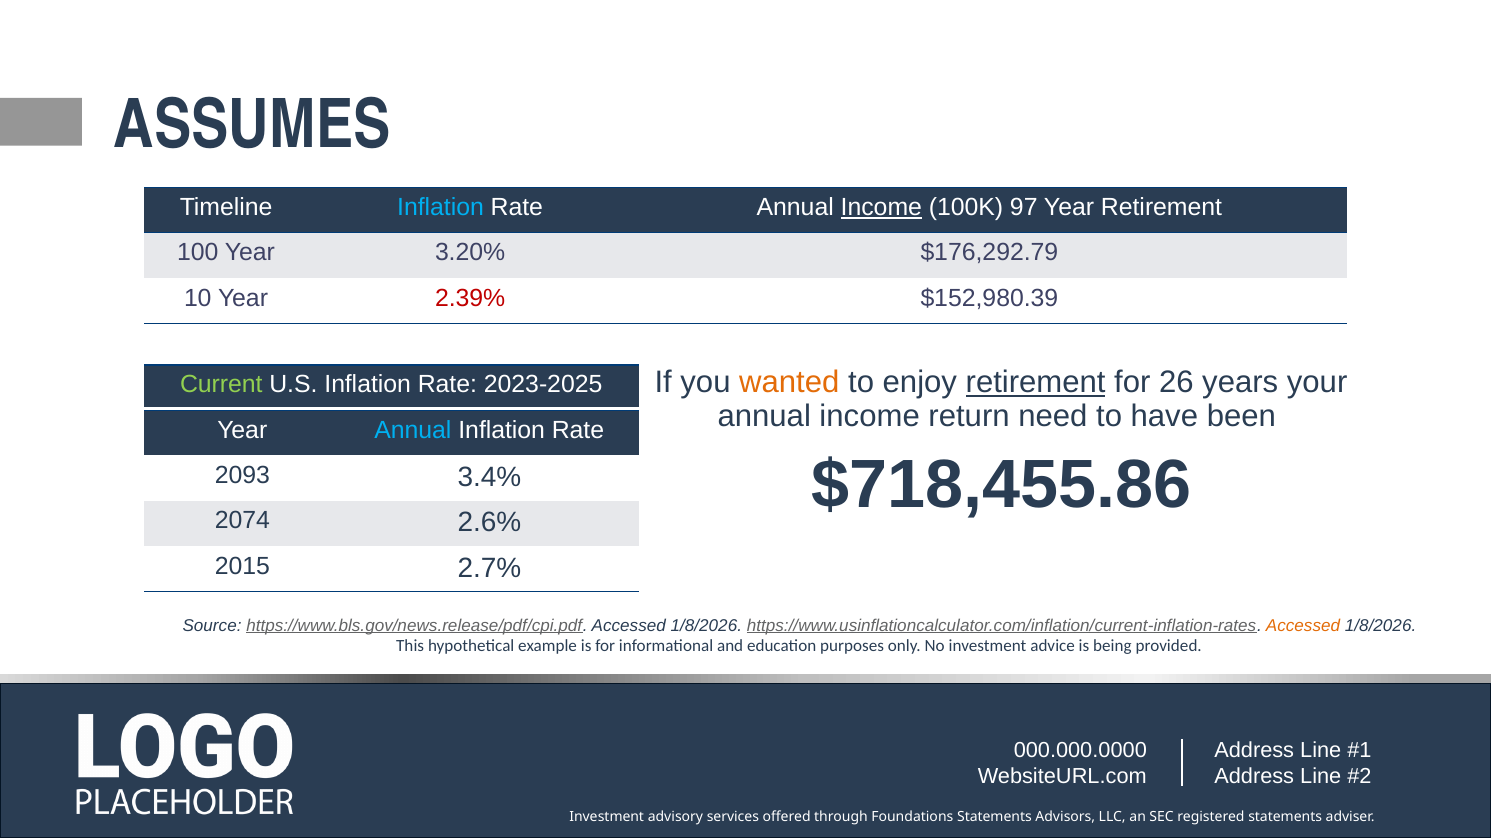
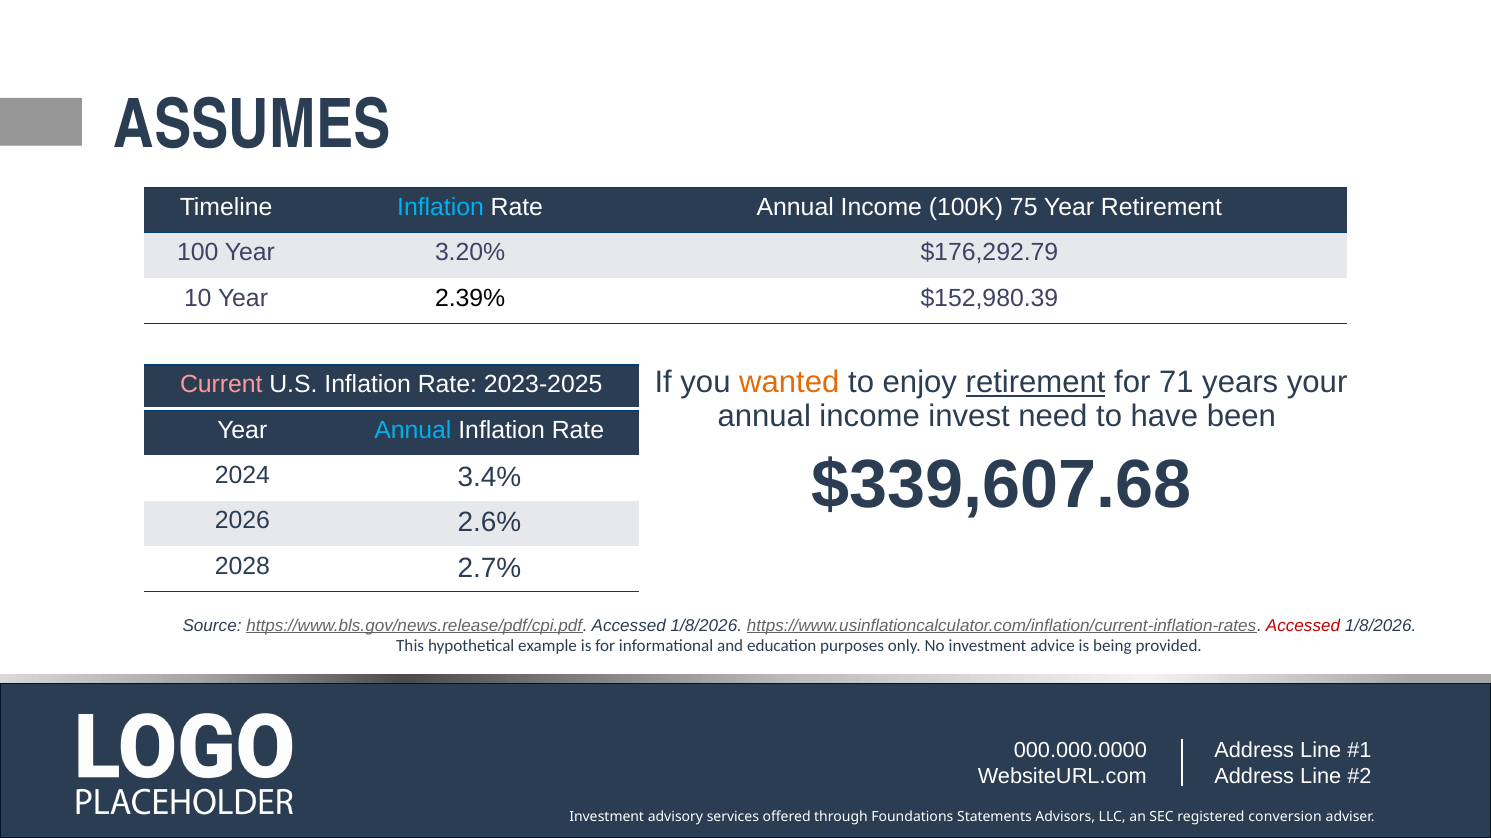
Income at (881, 207) underline: present -> none
97: 97 -> 75
2.39% colour: red -> black
26: 26 -> 71
Current colour: light green -> pink
return: return -> invest
$718,455.86: $718,455.86 -> $339,607.68
2093: 2093 -> 2024
2074: 2074 -> 2026
2015: 2015 -> 2028
Accessed at (1303, 626) colour: orange -> red
statements at (1285, 817): statements -> conversion
